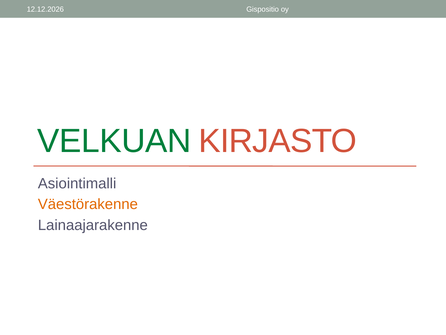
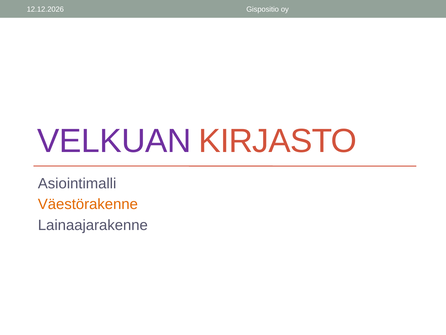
VELKUAN colour: green -> purple
